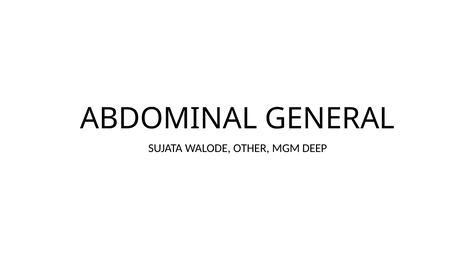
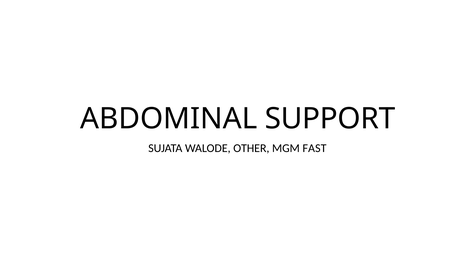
GENERAL: GENERAL -> SUPPORT
DEEP: DEEP -> FAST
